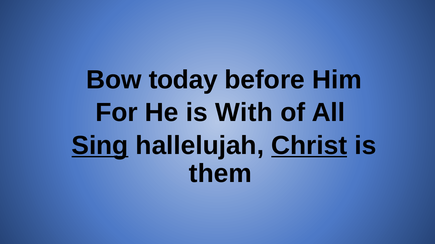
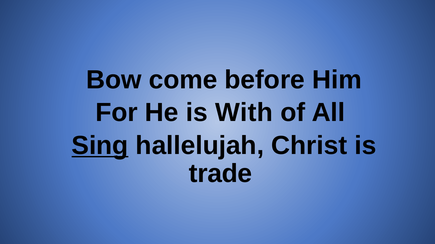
today: today -> come
Christ underline: present -> none
them: them -> trade
